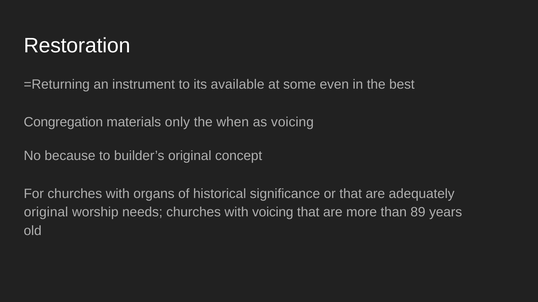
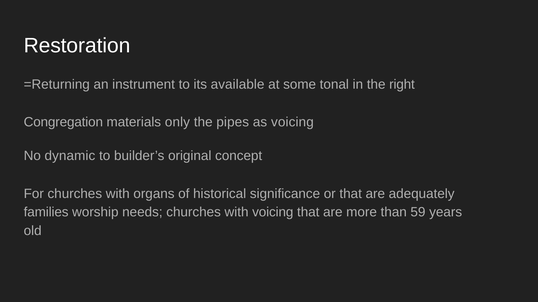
even: even -> tonal
best: best -> right
when: when -> pipes
because: because -> dynamic
original at (46, 213): original -> families
89: 89 -> 59
